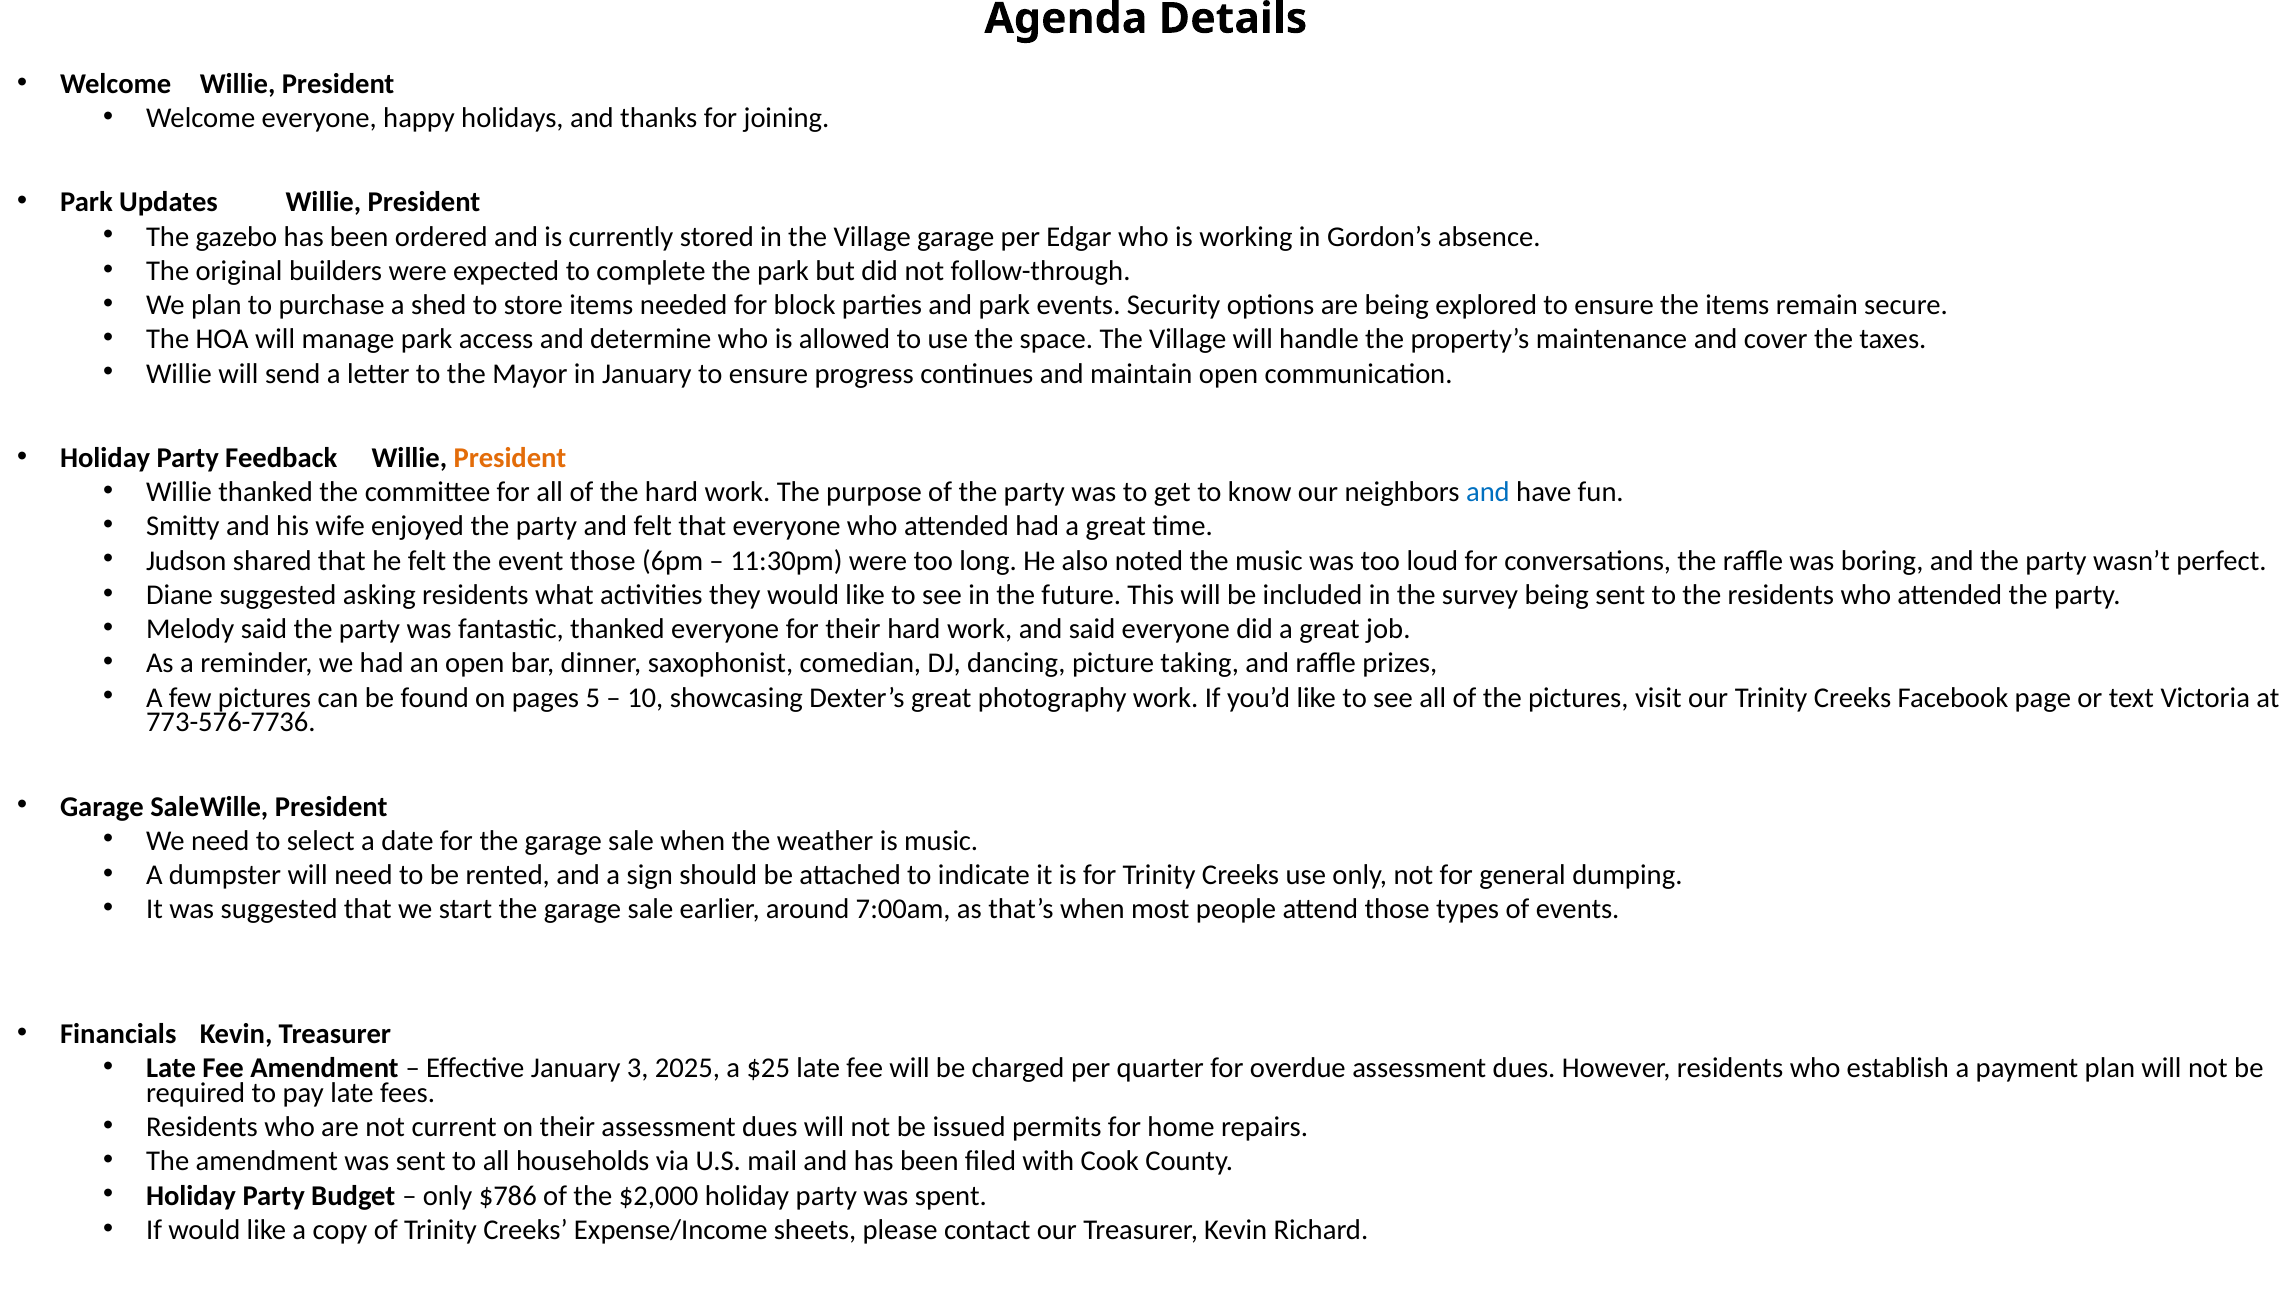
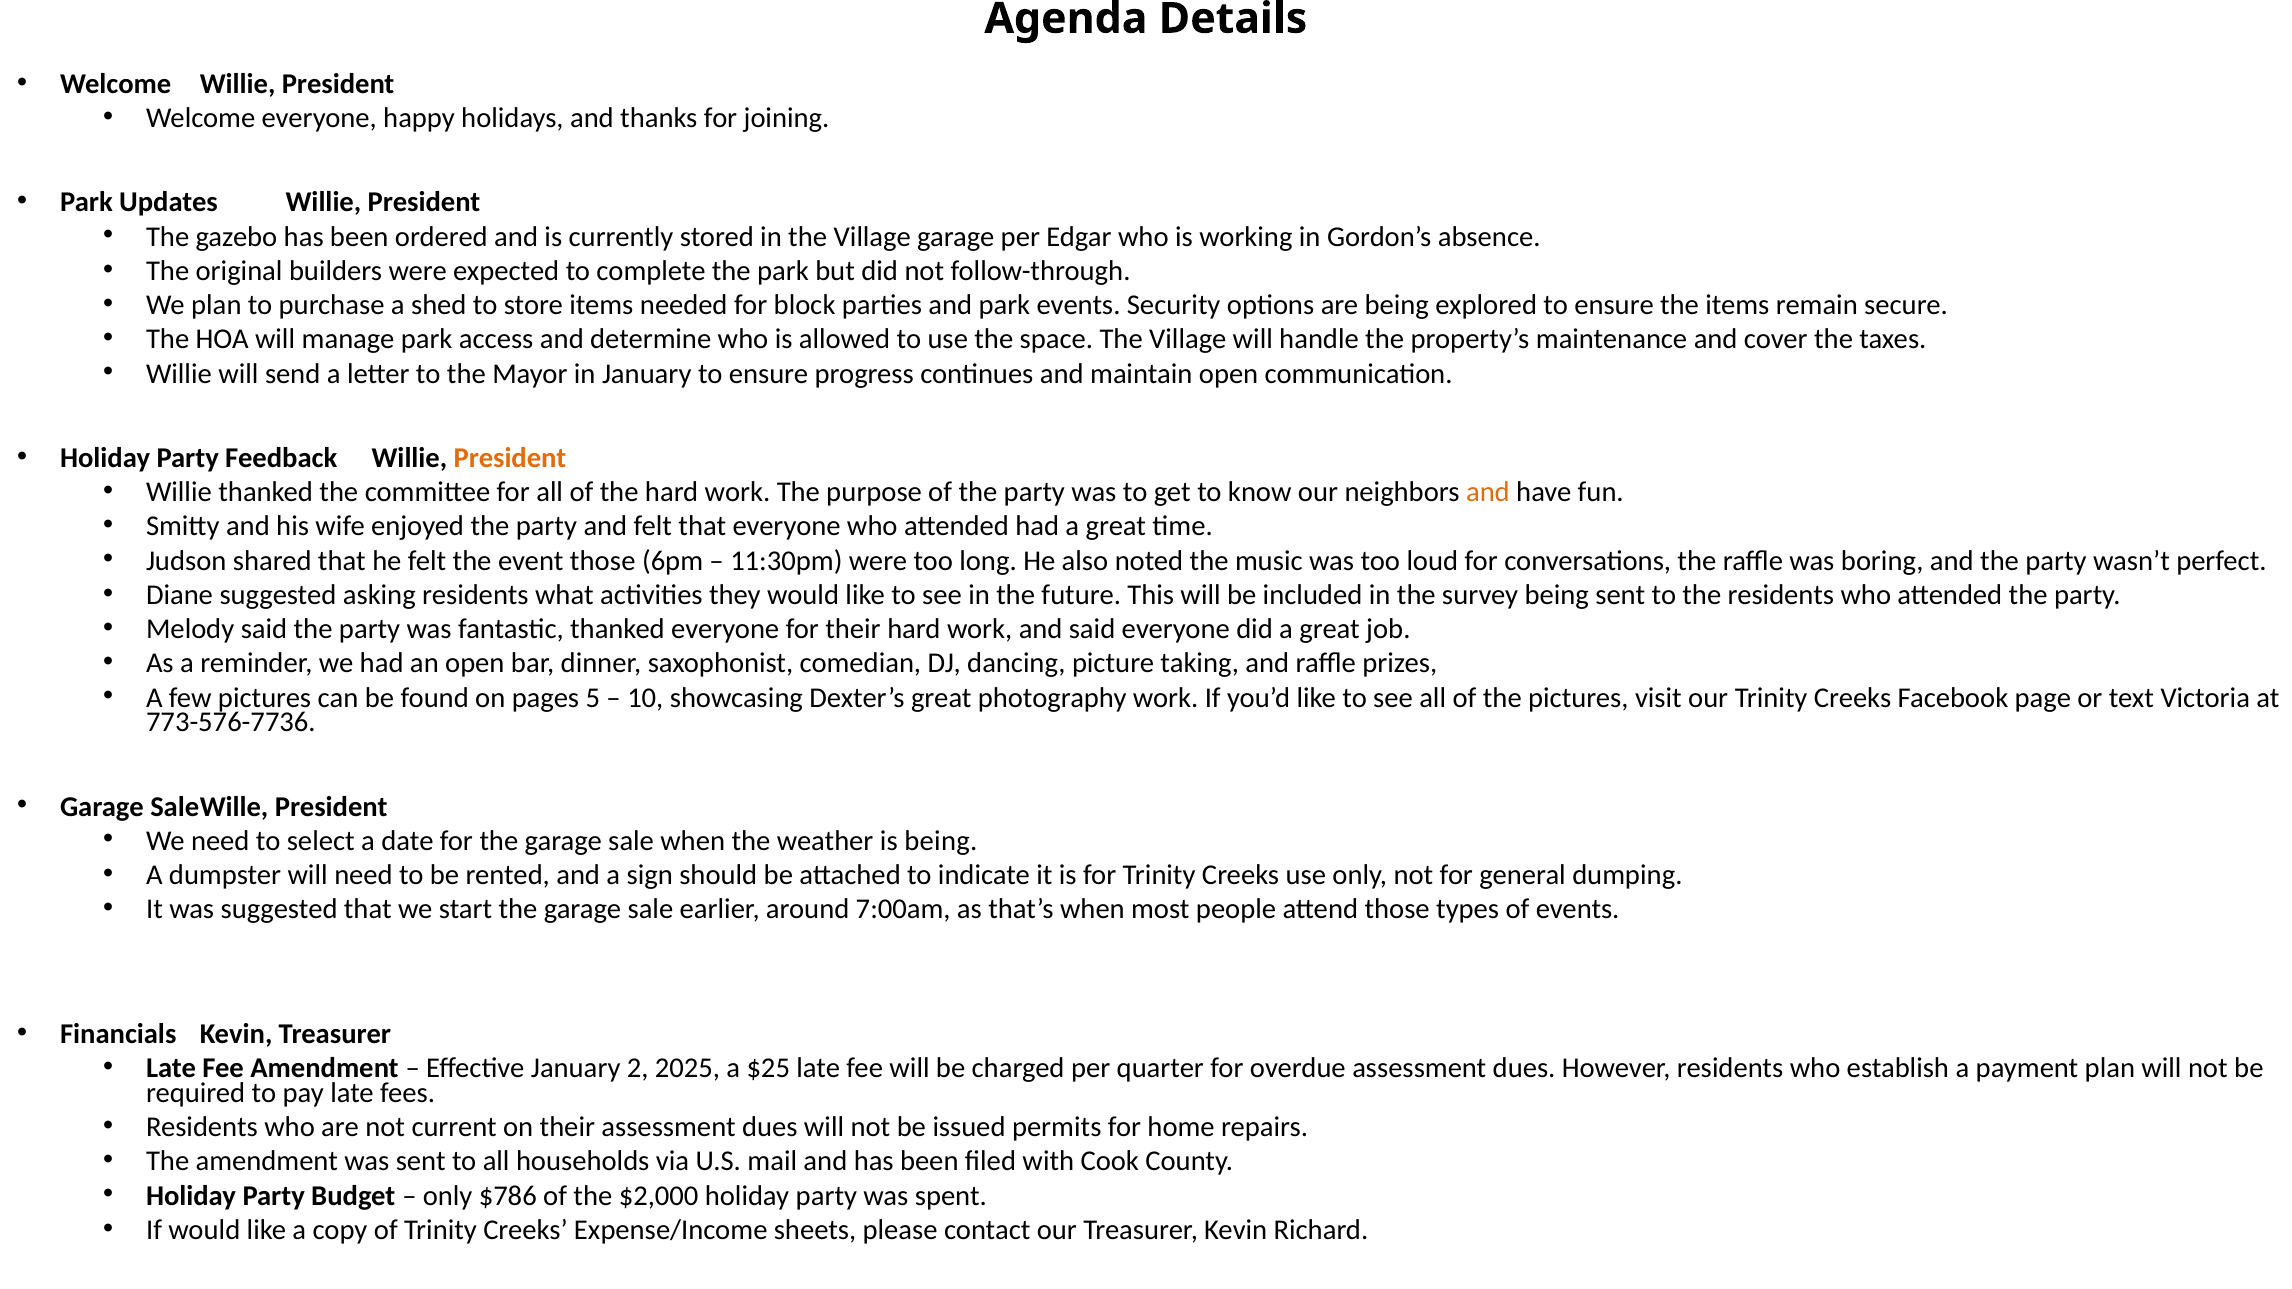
and at (1488, 492) colour: blue -> orange
is music: music -> being
3: 3 -> 2
